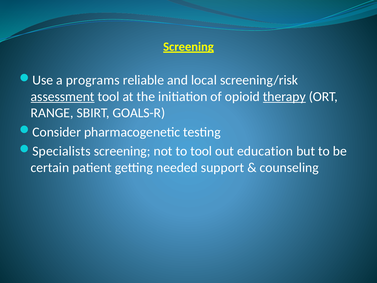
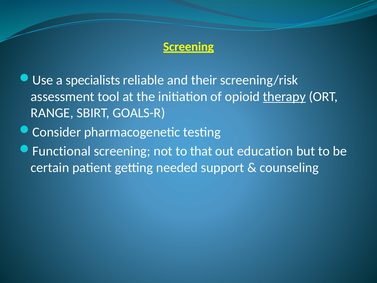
programs: programs -> specialists
local: local -> their
assessment underline: present -> none
Specialists: Specialists -> Functional
to tool: tool -> that
